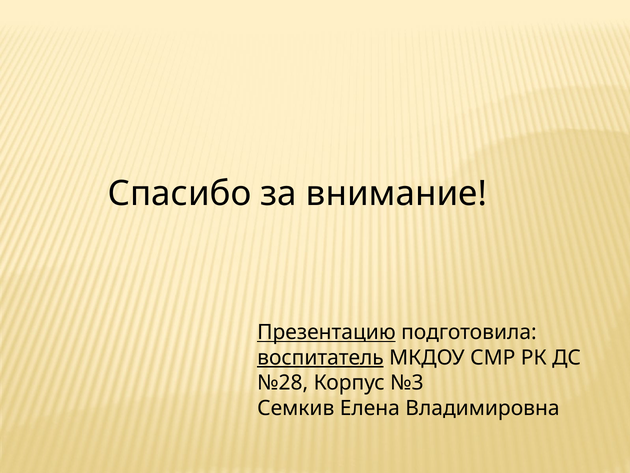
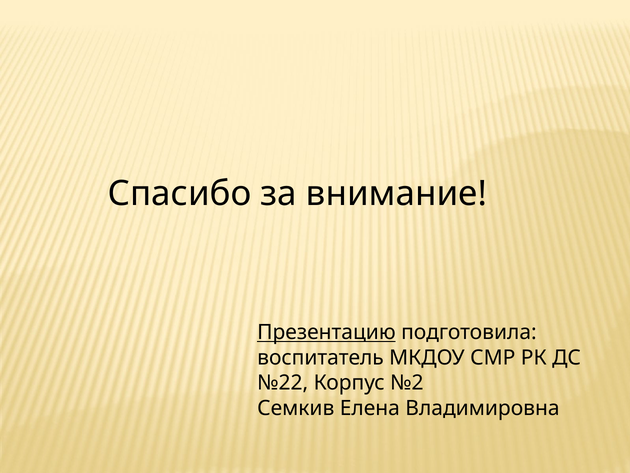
воспитатель underline: present -> none
№28: №28 -> №22
№3: №3 -> №2
